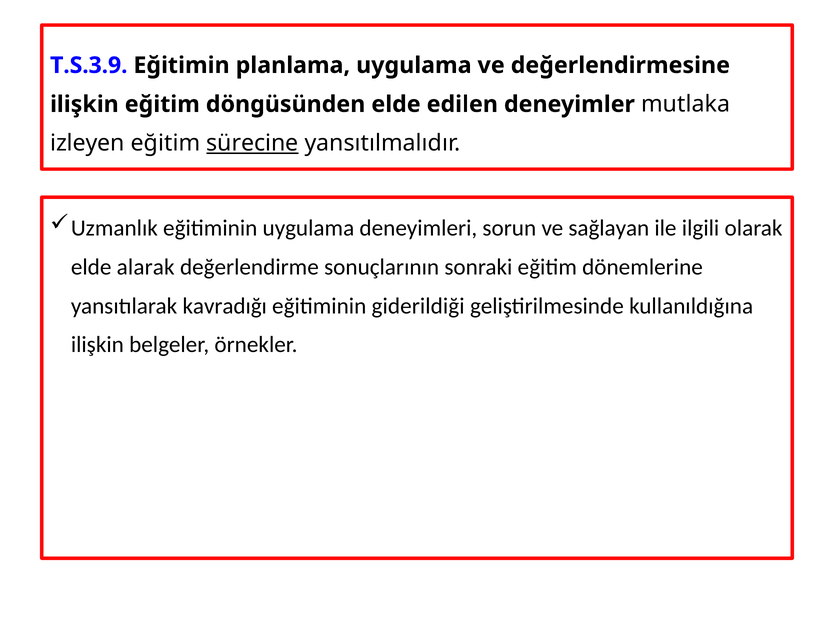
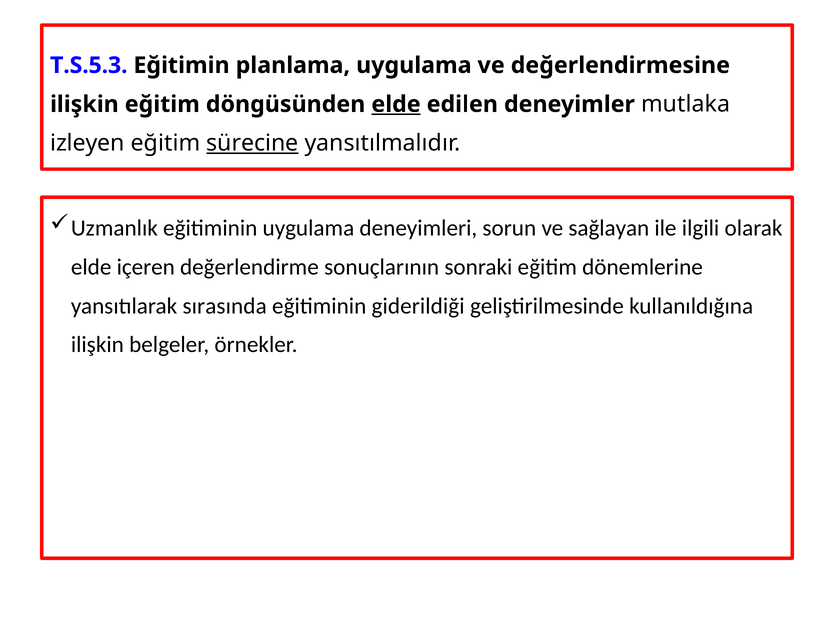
T.S.3.9: T.S.3.9 -> T.S.5.3
elde at (396, 104) underline: none -> present
alarak: alarak -> içeren
kavradığı: kavradığı -> sırasında
